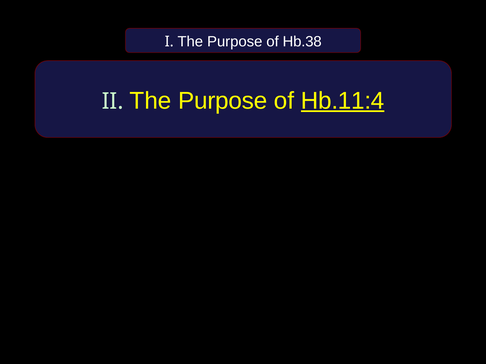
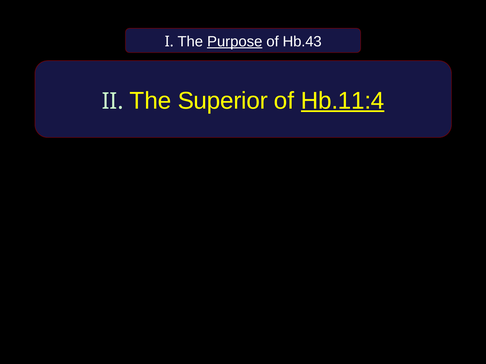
Purpose at (235, 42) underline: none -> present
Hb.38: Hb.38 -> Hb.43
II The Purpose: Purpose -> Superior
